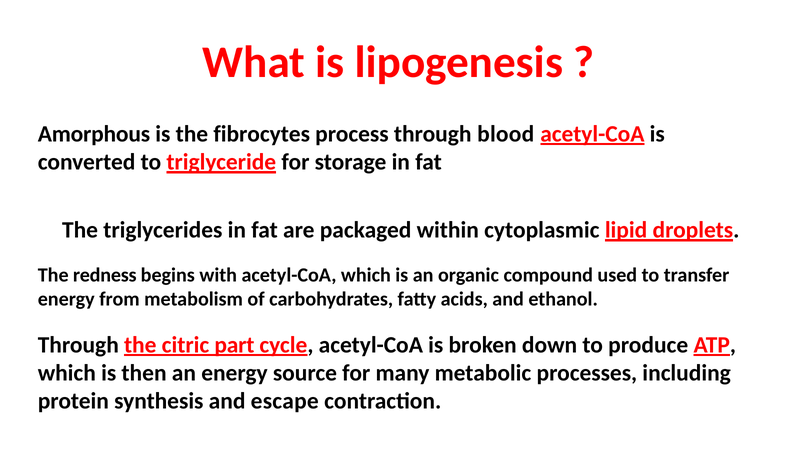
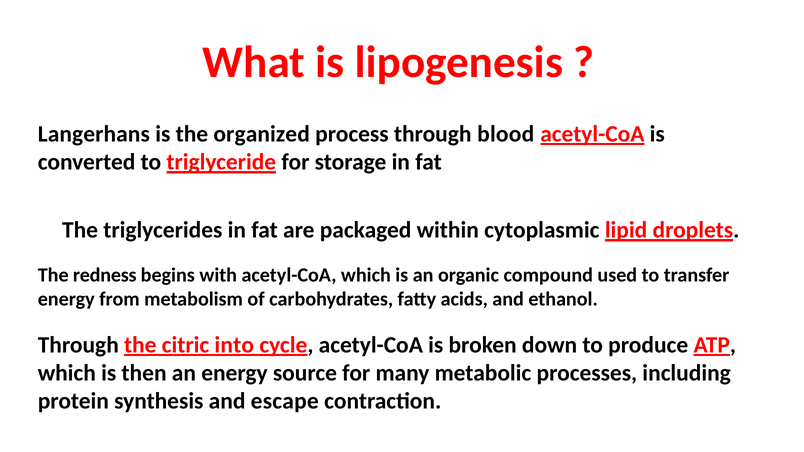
Amorphous: Amorphous -> Langerhans
fibrocytes: fibrocytes -> organized
part: part -> into
